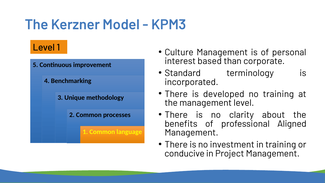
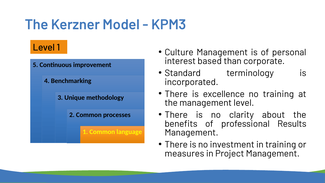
developed: developed -> excellence
Aligned: Aligned -> Results
conducive: conducive -> measures
